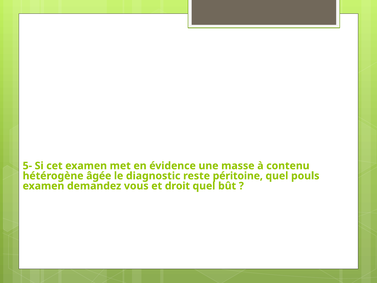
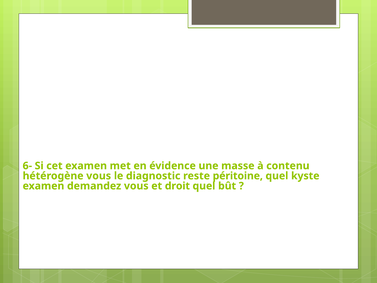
5-: 5- -> 6-
hétérogène âgée: âgée -> vous
pouls: pouls -> kyste
